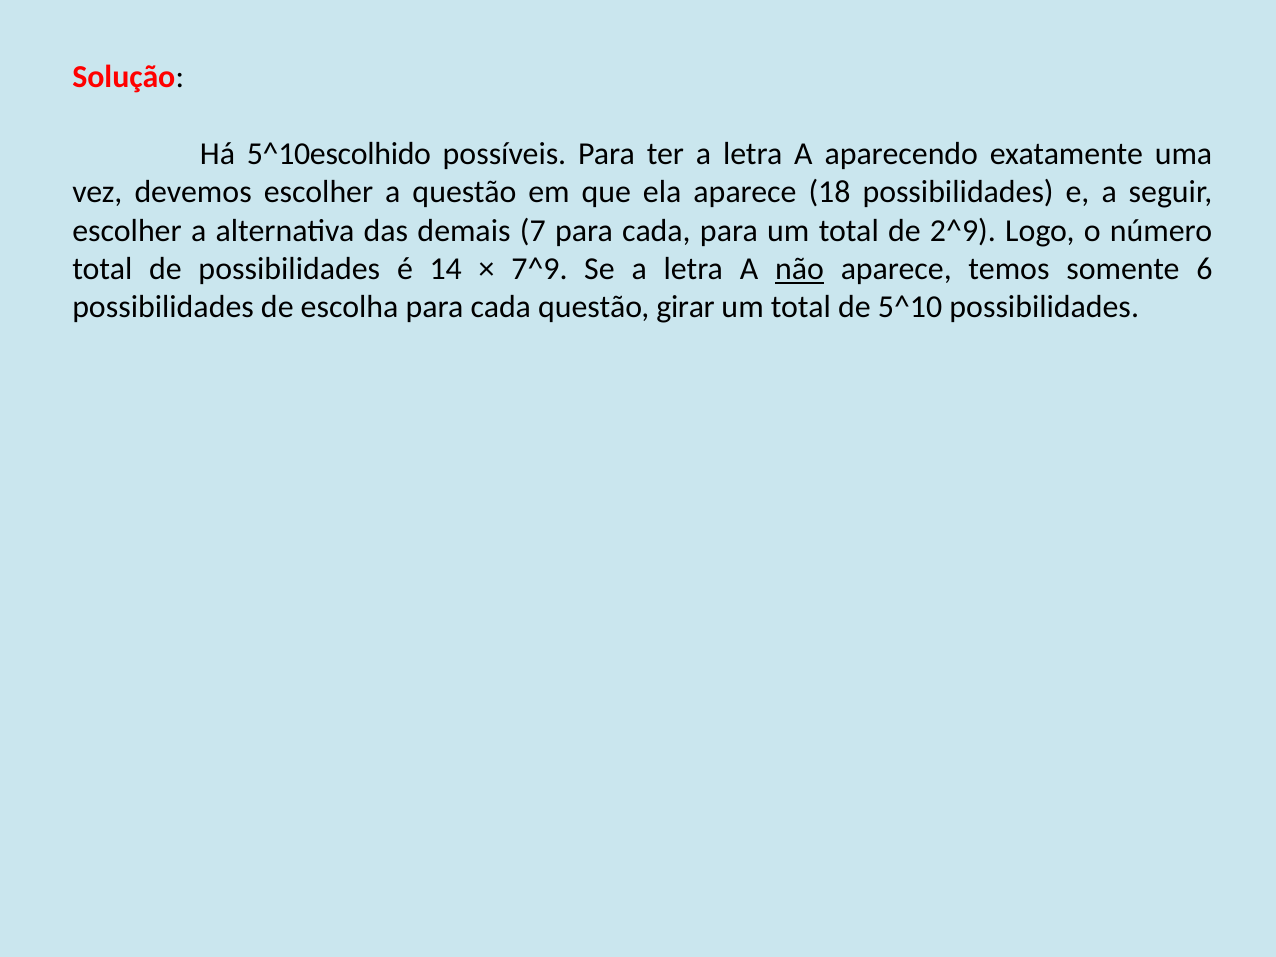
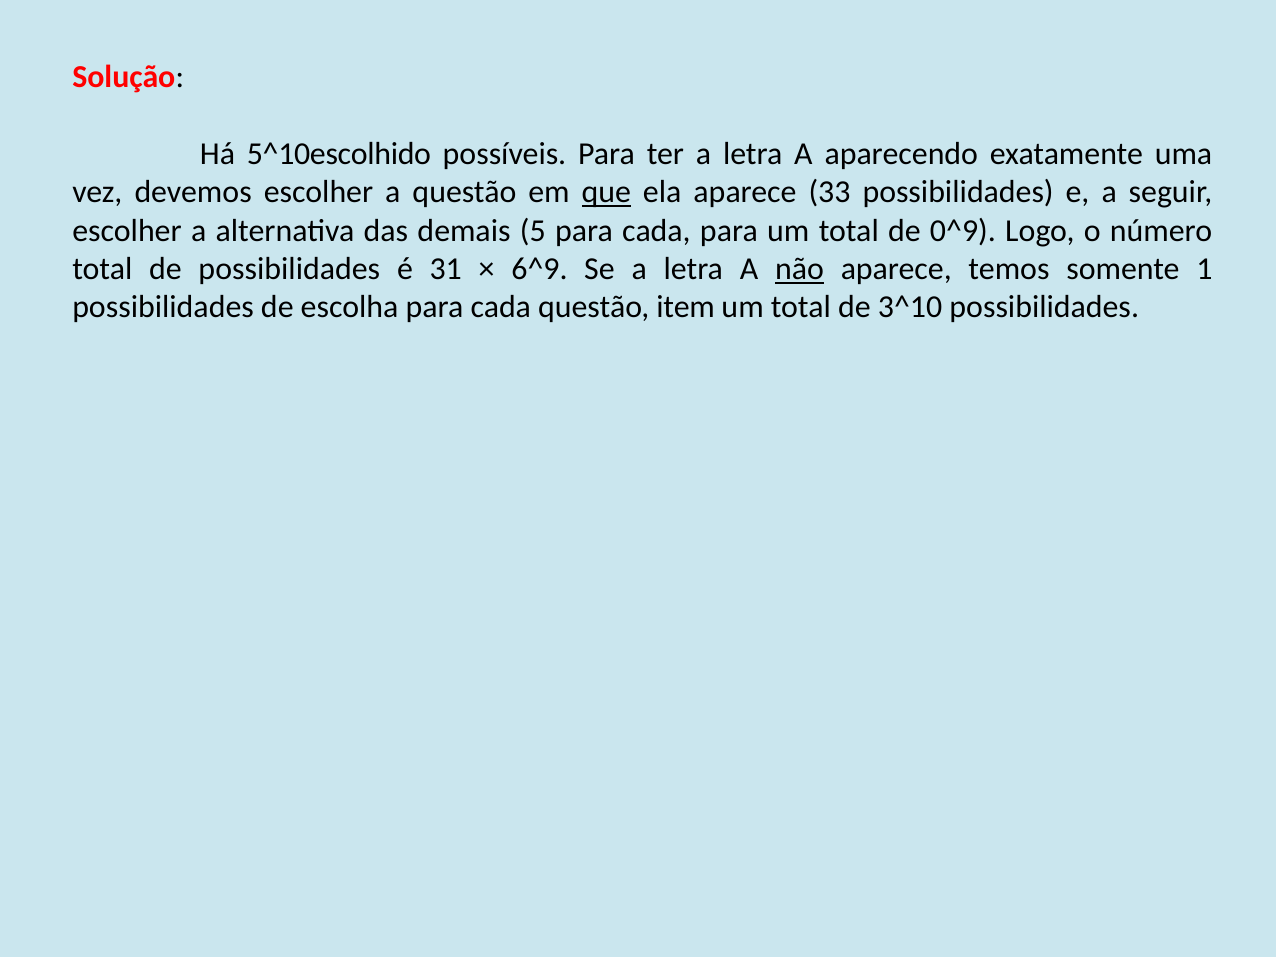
que underline: none -> present
18: 18 -> 33
7: 7 -> 5
2^9: 2^9 -> 0^9
14: 14 -> 31
7^9: 7^9 -> 6^9
6: 6 -> 1
girar: girar -> item
5^10: 5^10 -> 3^10
